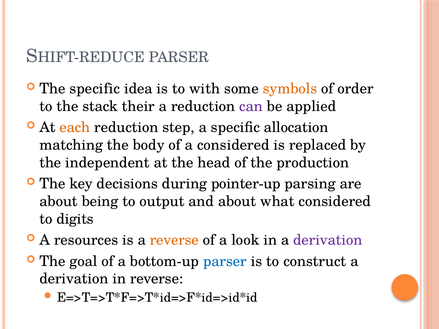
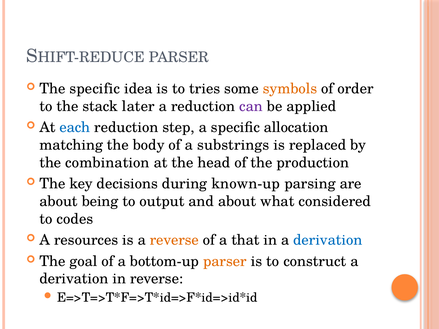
with: with -> tries
their: their -> later
each colour: orange -> blue
a considered: considered -> substrings
independent: independent -> combination
pointer-up: pointer-up -> known-up
digits: digits -> codes
look: look -> that
derivation at (328, 240) colour: purple -> blue
parser at (225, 261) colour: blue -> orange
